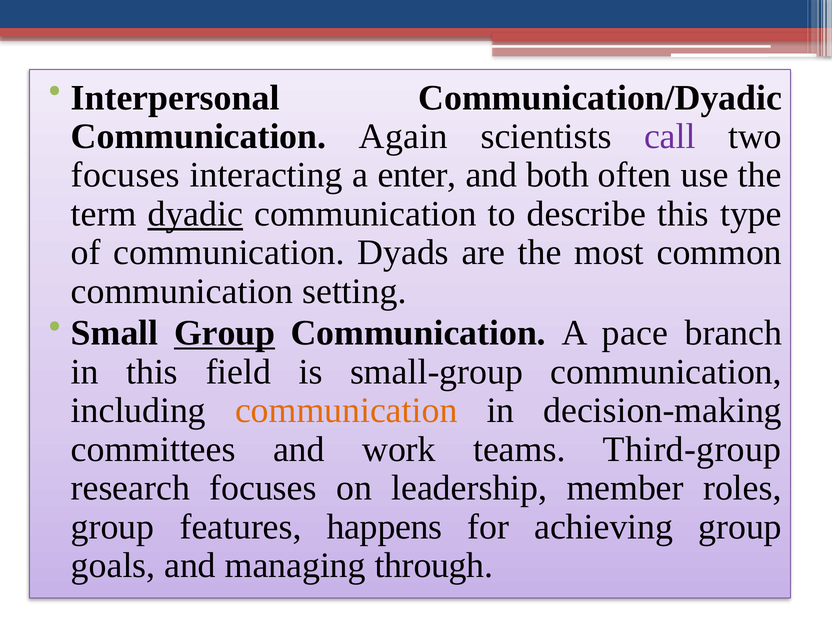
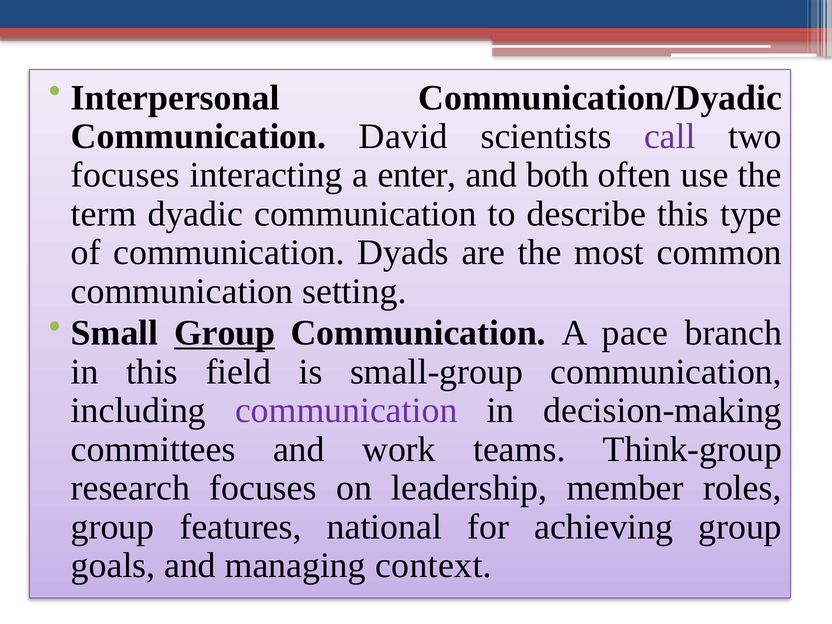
Again: Again -> David
dyadic underline: present -> none
communication at (346, 411) colour: orange -> purple
Third-group: Third-group -> Think-group
happens: happens -> national
through: through -> context
